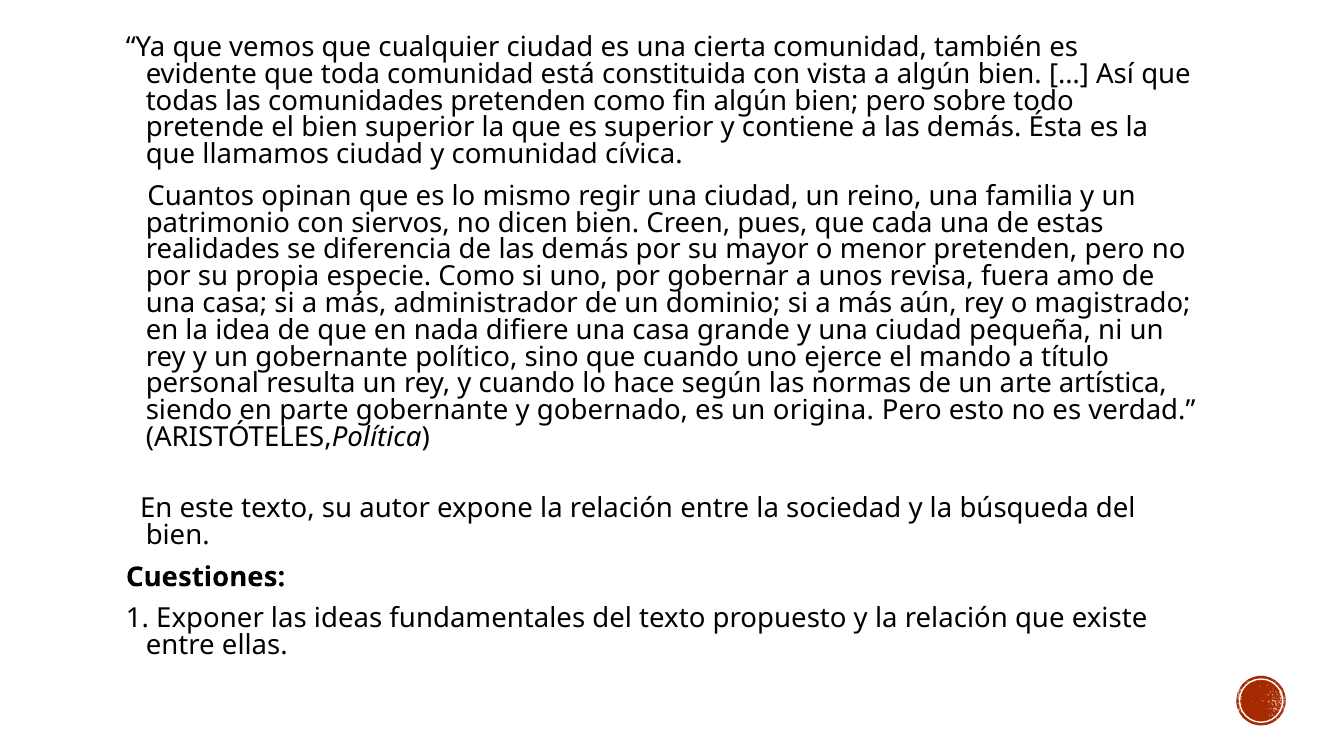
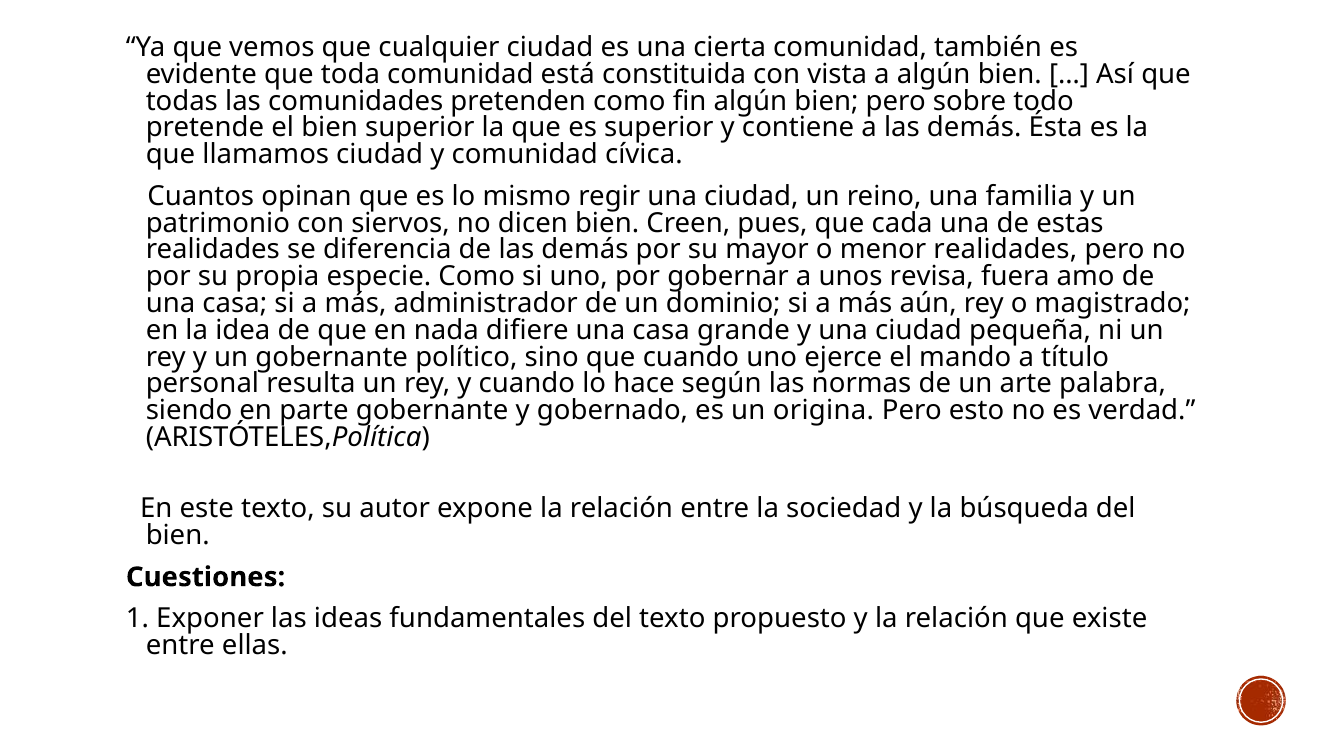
menor pretenden: pretenden -> realidades
artística: artística -> palabra
